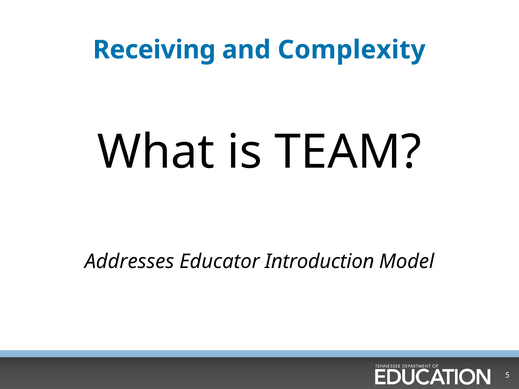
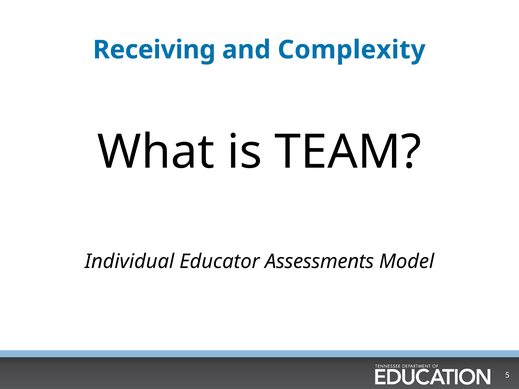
Addresses: Addresses -> Individual
Introduction: Introduction -> Assessments
